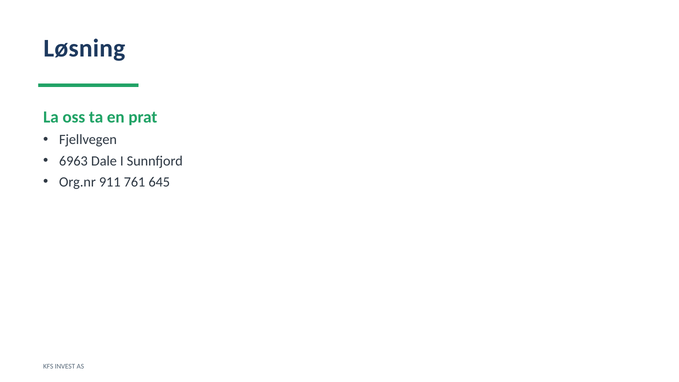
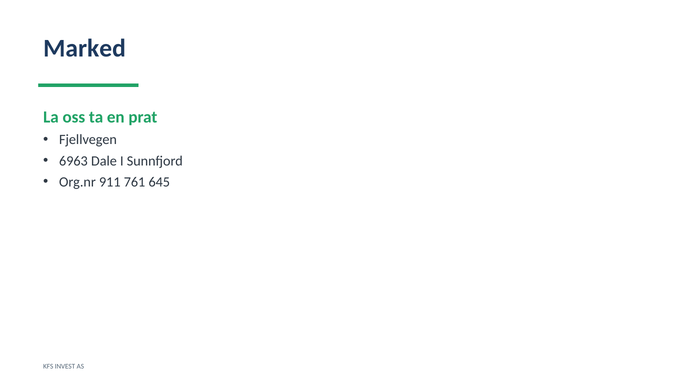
Løsning: Løsning -> Marked
